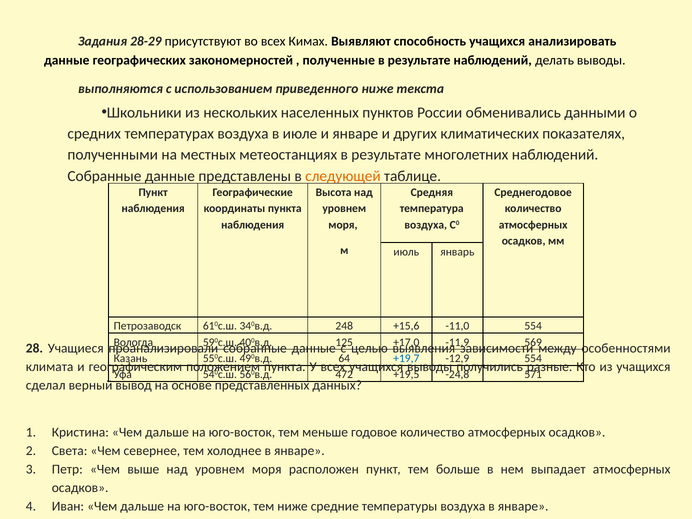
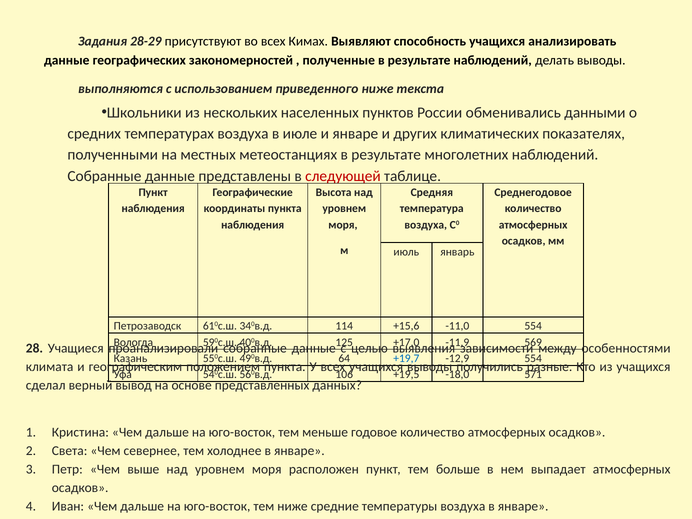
следующей colour: orange -> red
248: 248 -> 114
472: 472 -> 106
-24,8: -24,8 -> -18,0
